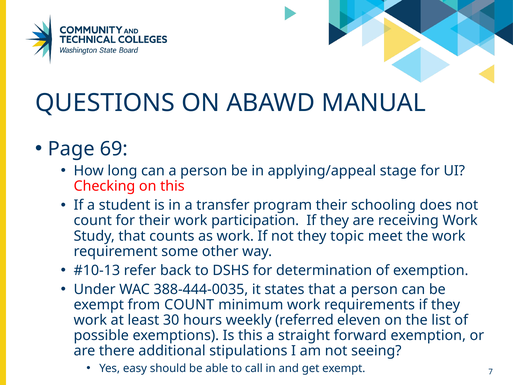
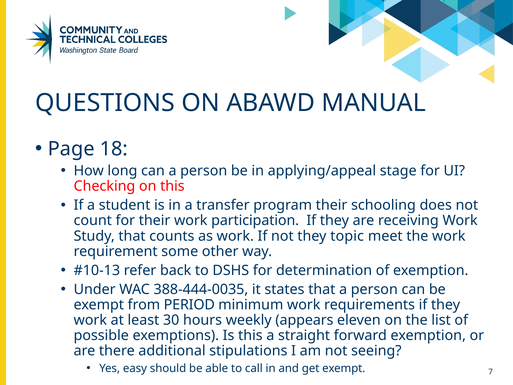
69: 69 -> 18
from COUNT: COUNT -> PERIOD
referred: referred -> appears
